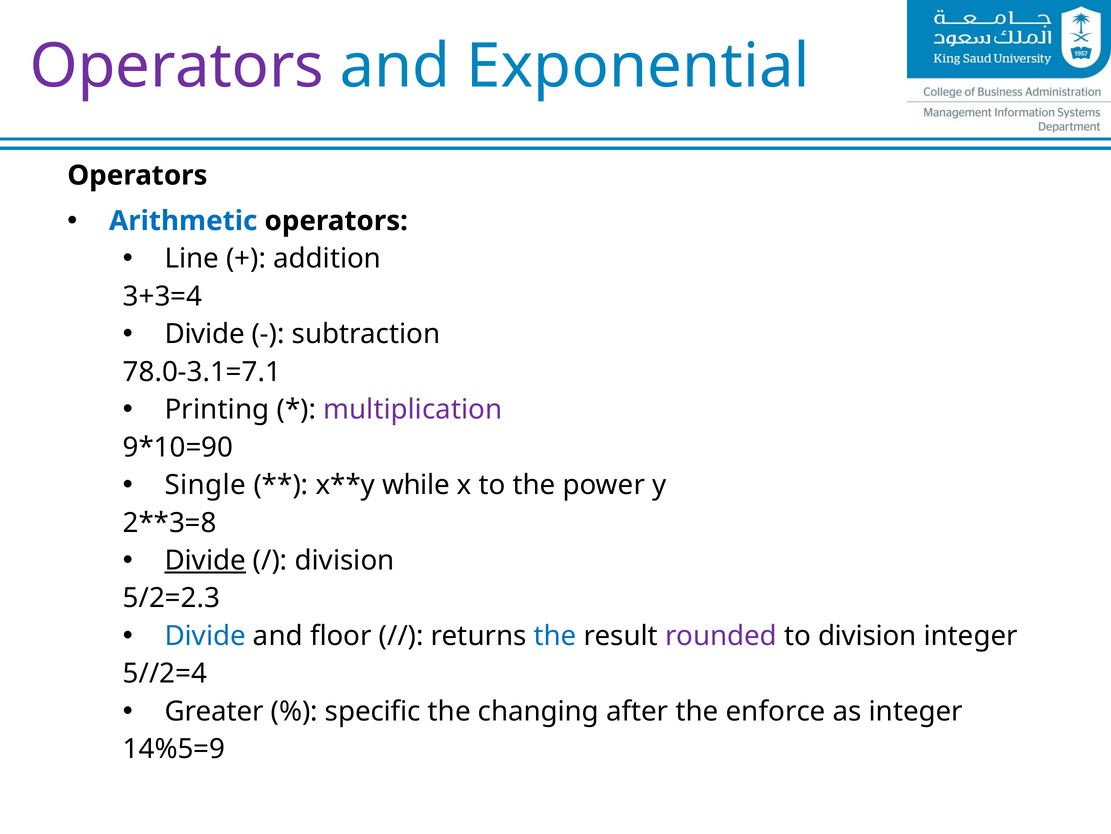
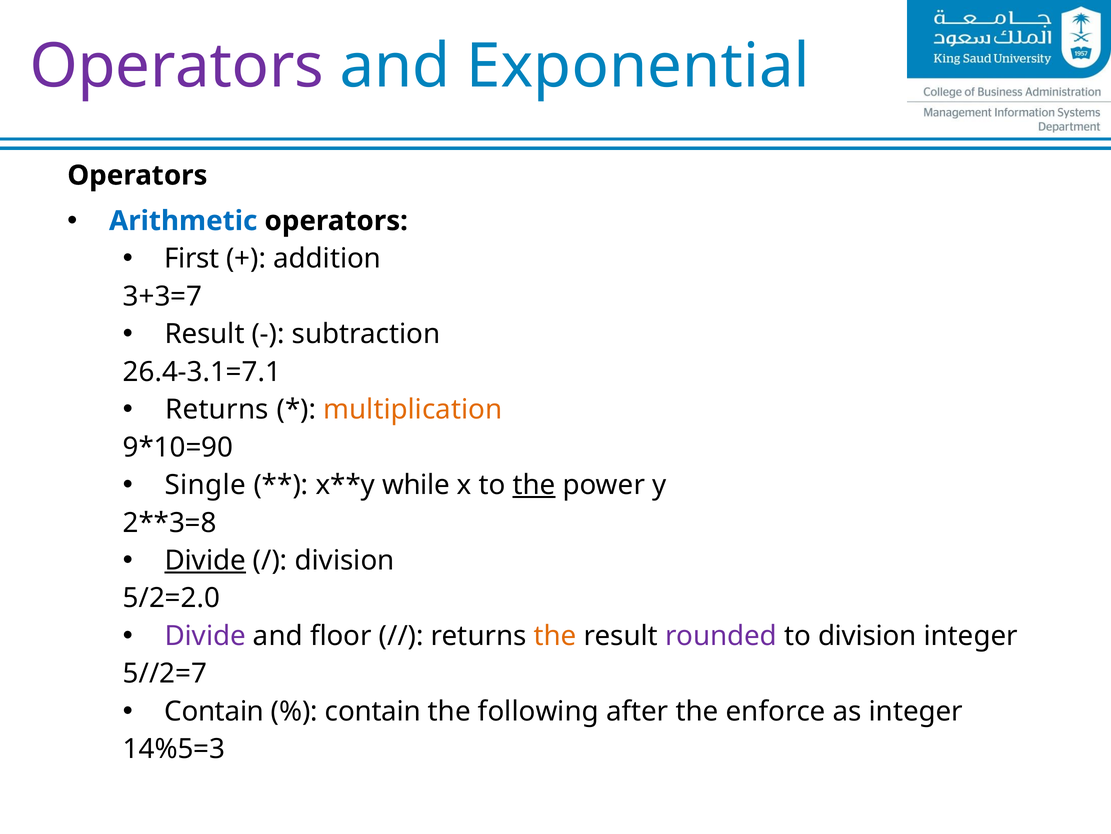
Line: Line -> First
3+3=4: 3+3=4 -> 3+3=7
Divide at (205, 334): Divide -> Result
78.0-3.1=7.1: 78.0-3.1=7.1 -> 26.4-3.1=7.1
Printing at (217, 409): Printing -> Returns
multiplication colour: purple -> orange
the at (534, 485) underline: none -> present
5/2=2.3: 5/2=2.3 -> 5/2=2.0
Divide at (205, 635) colour: blue -> purple
the at (555, 635) colour: blue -> orange
5//2=4: 5//2=4 -> 5//2=7
Greater at (214, 711): Greater -> Contain
specific at (373, 711): specific -> contain
changing: changing -> following
14%5=9: 14%5=9 -> 14%5=3
